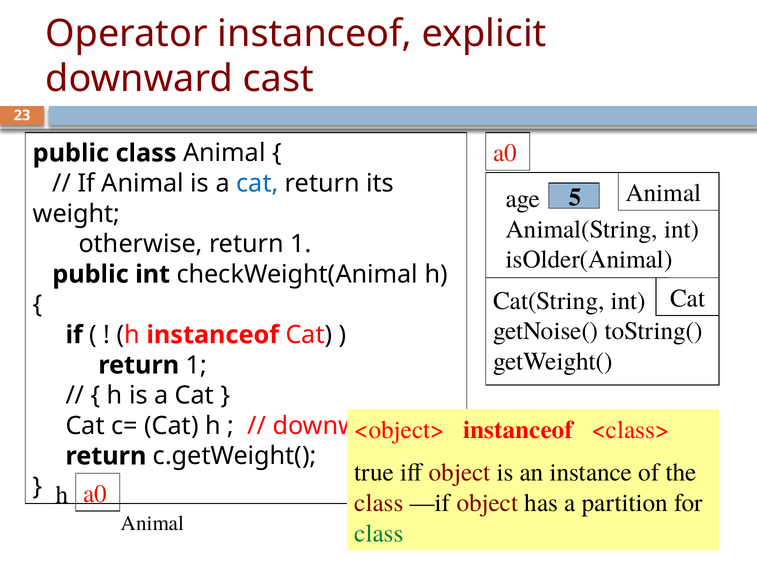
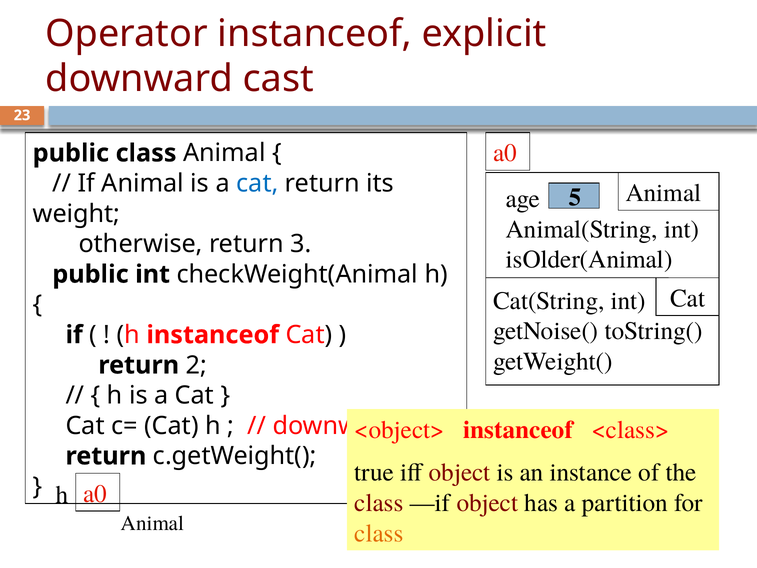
otherwise return 1: 1 -> 3
1 at (196, 365): 1 -> 2
class at (379, 533) colour: green -> orange
